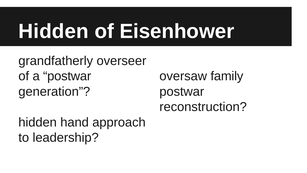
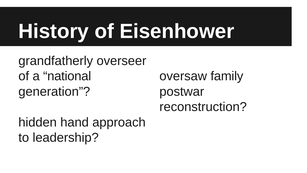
Hidden at (54, 31): Hidden -> History
a postwar: postwar -> national
